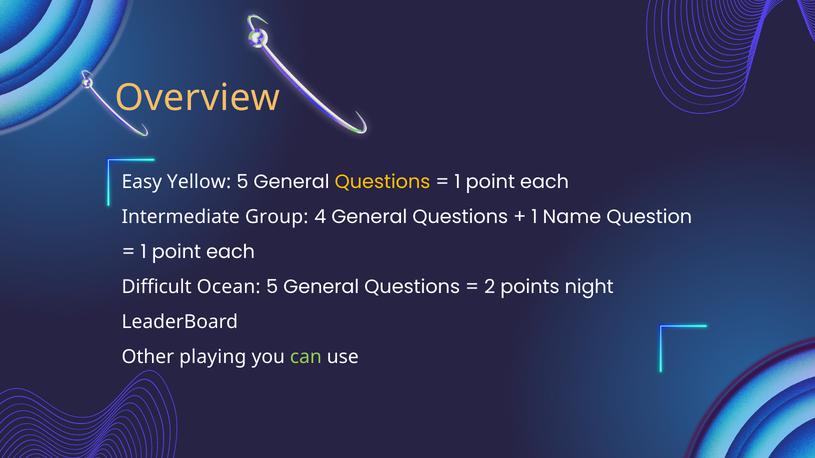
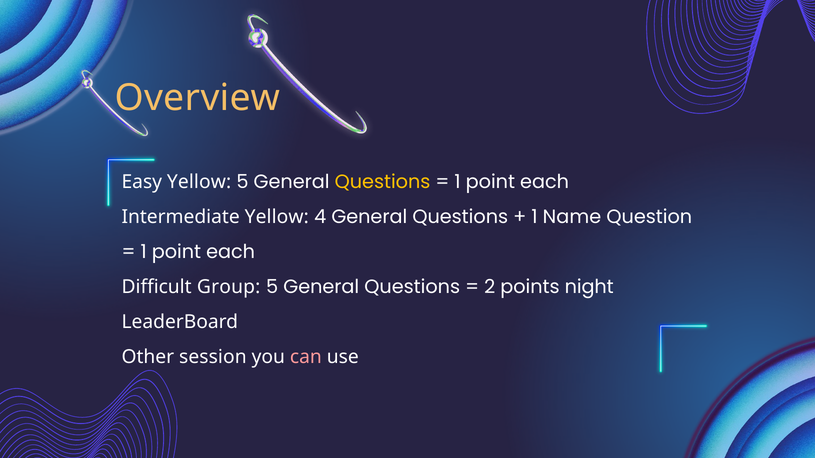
Intermediate Group: Group -> Yellow
Ocean: Ocean -> Group
playing: playing -> session
can colour: light green -> pink
